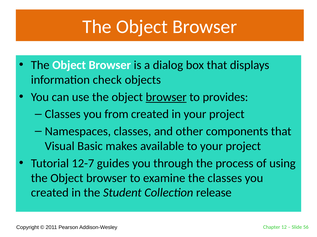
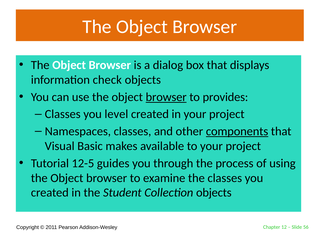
from: from -> level
components underline: none -> present
12-7: 12-7 -> 12-5
Collection release: release -> objects
